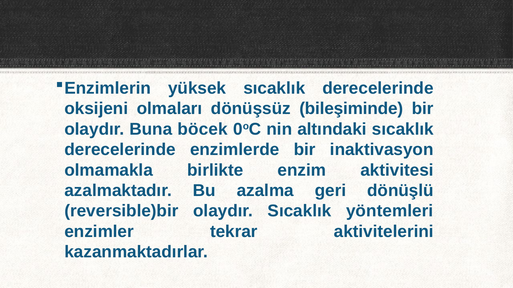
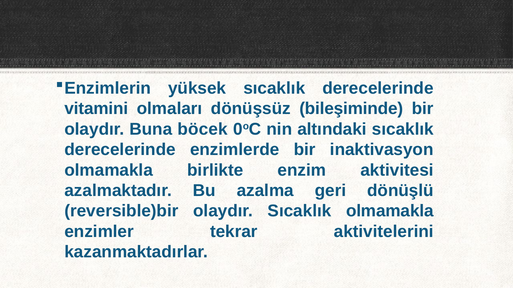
oksijeni: oksijeni -> vitamini
Sıcaklık yöntemleri: yöntemleri -> olmamakla
